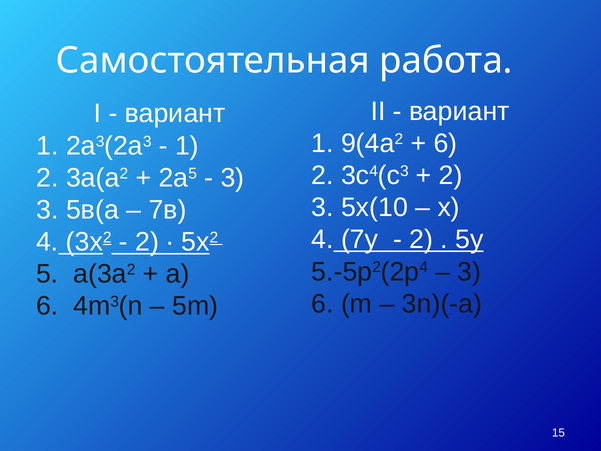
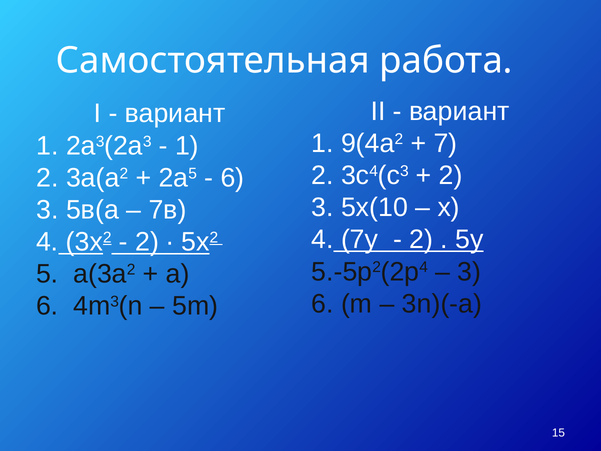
6 at (445, 143): 6 -> 7
3 at (232, 178): 3 -> 6
